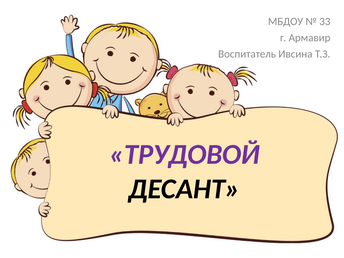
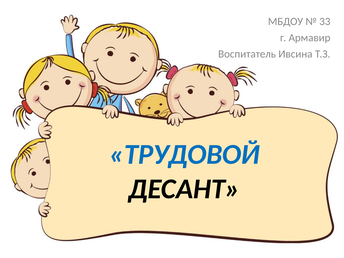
ТРУДОВОЙ colour: purple -> blue
